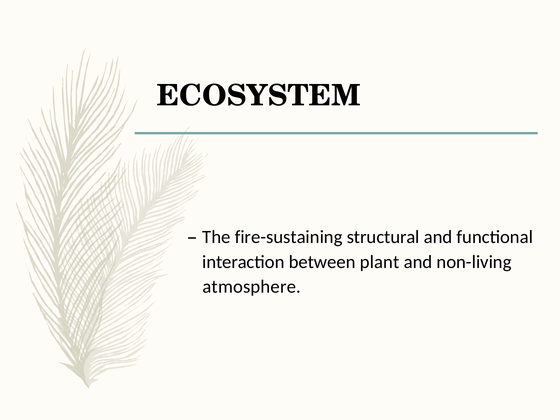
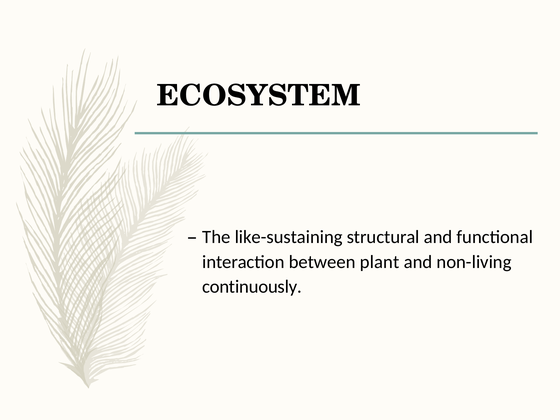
fire-sustaining: fire-sustaining -> like-sustaining
atmosphere: atmosphere -> continuously
